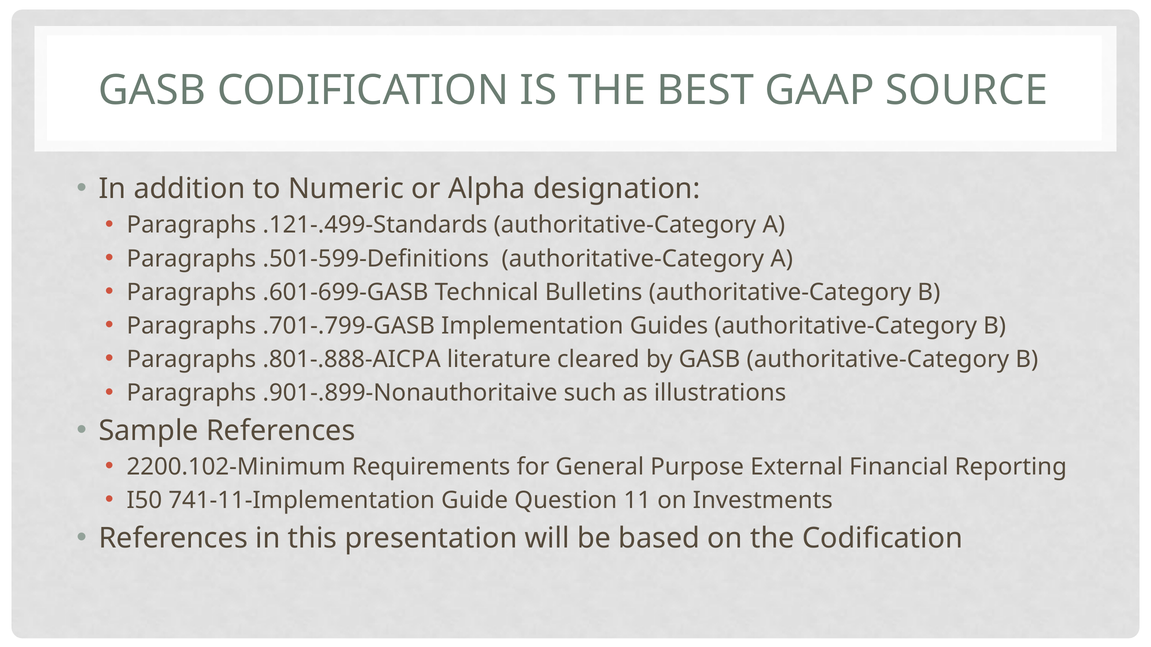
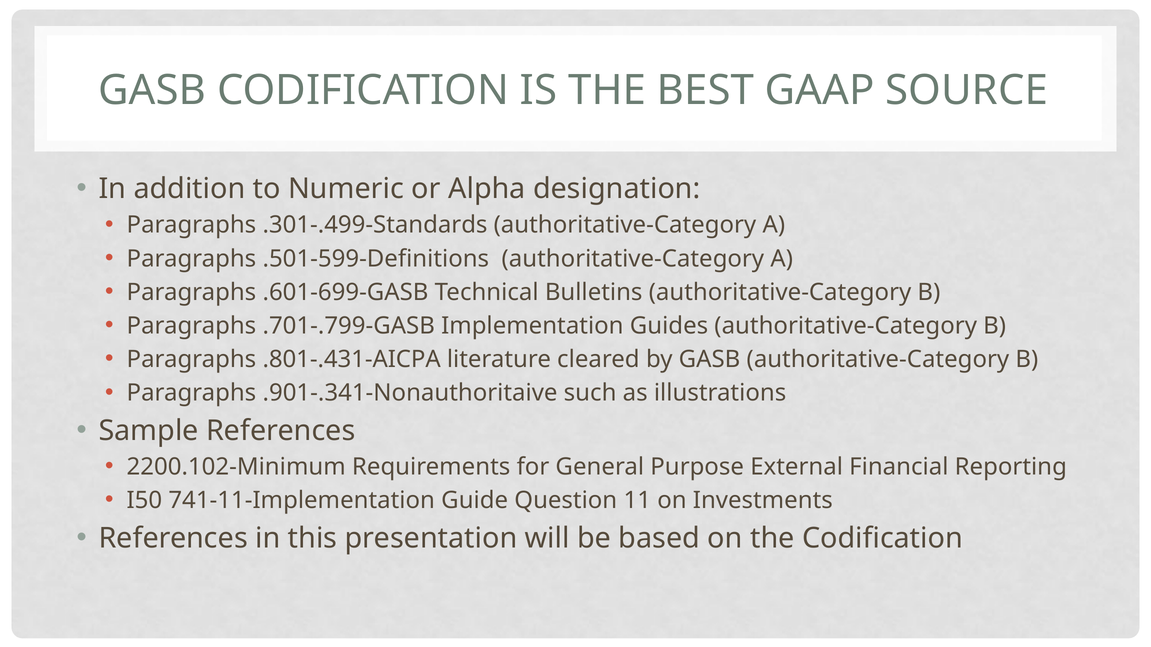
.121-.499-Standards: .121-.499-Standards -> .301-.499-Standards
.801-.888-AICPA: .801-.888-AICPA -> .801-.431-AICPA
.901-.899-Nonauthoritaive: .901-.899-Nonauthoritaive -> .901-.341-Nonauthoritaive
